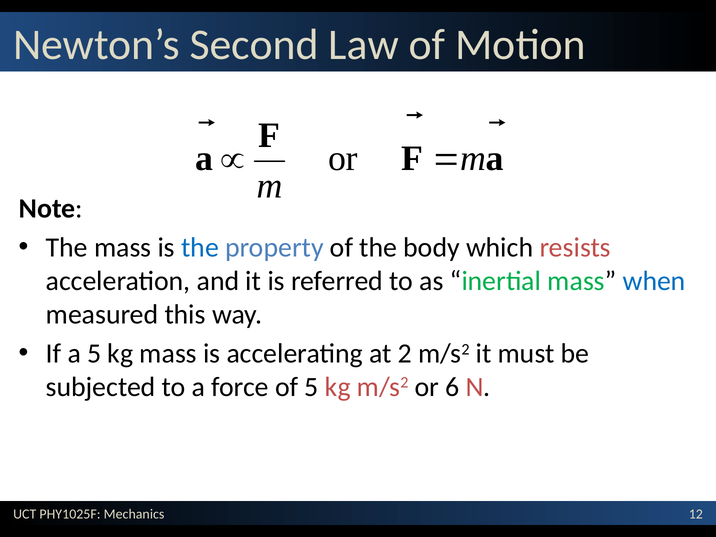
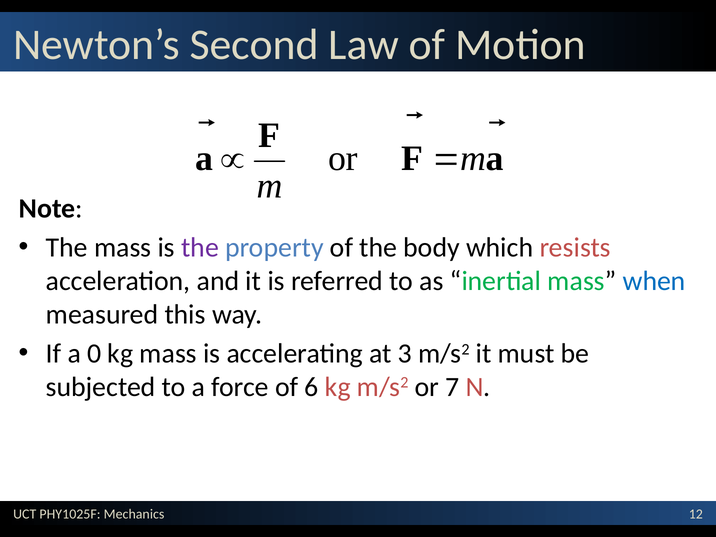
the at (200, 248) colour: blue -> purple
a 5: 5 -> 0
2: 2 -> 3
of 5: 5 -> 6
6: 6 -> 7
